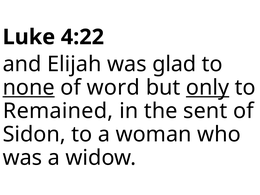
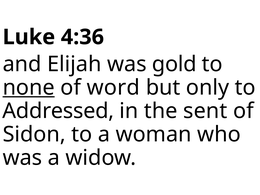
4:22: 4:22 -> 4:36
glad: glad -> gold
only underline: present -> none
Remained: Remained -> Addressed
